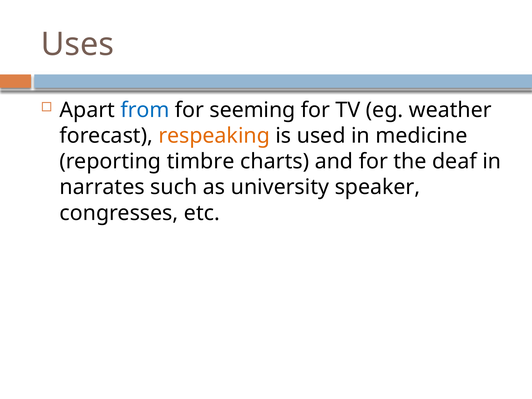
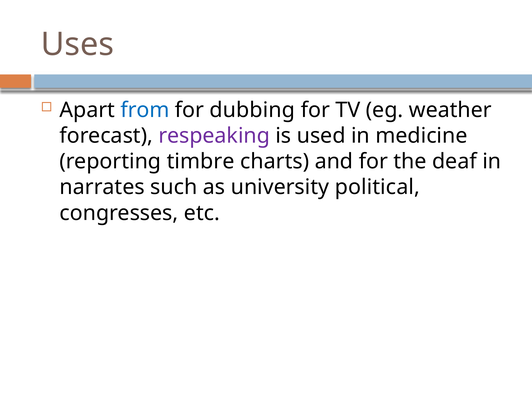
seeming: seeming -> dubbing
respeaking colour: orange -> purple
speaker: speaker -> political
